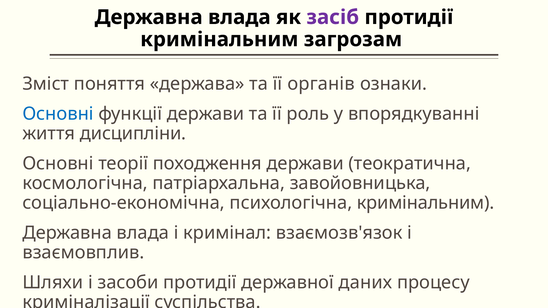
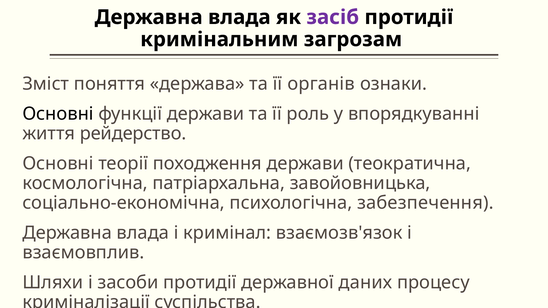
Основні at (58, 114) colour: blue -> black
дисципліни: дисципліни -> рейдерство
психологічна кримінальним: кримінальним -> забезпечення
